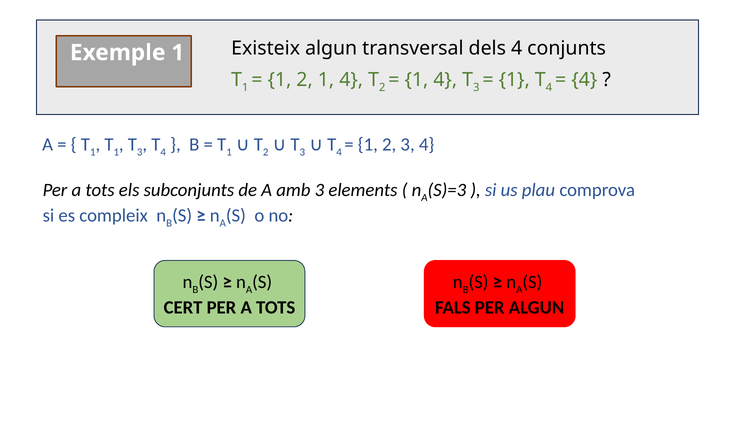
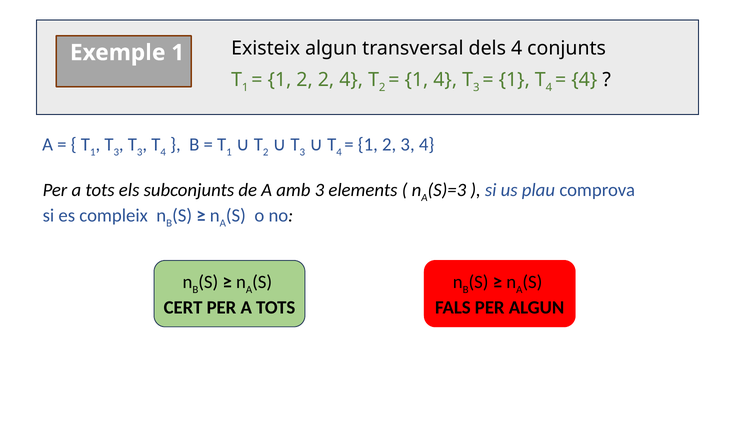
2 1: 1 -> 2
1 at (116, 152): 1 -> 3
